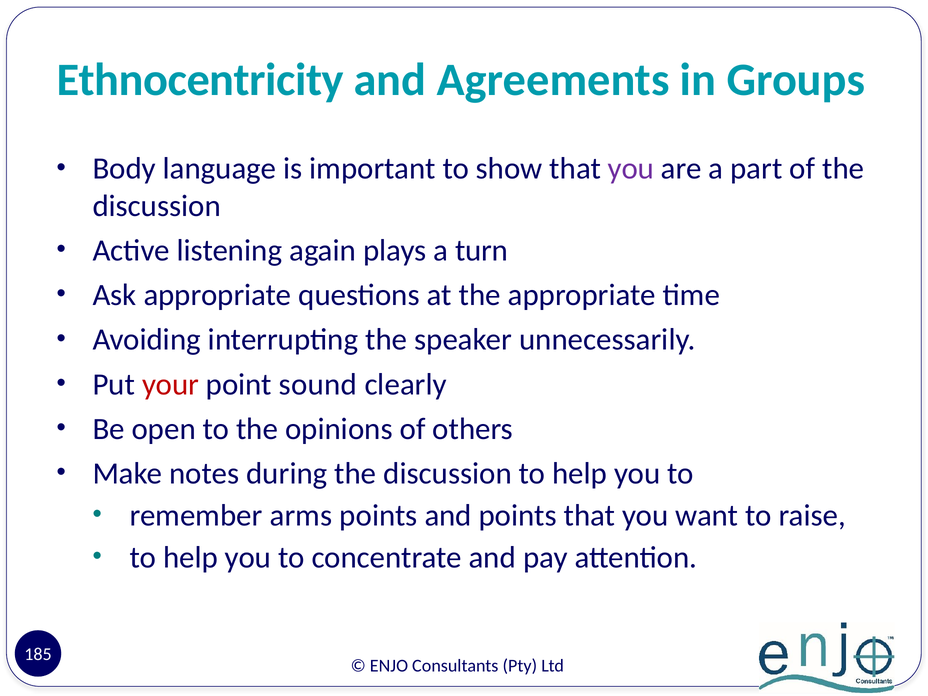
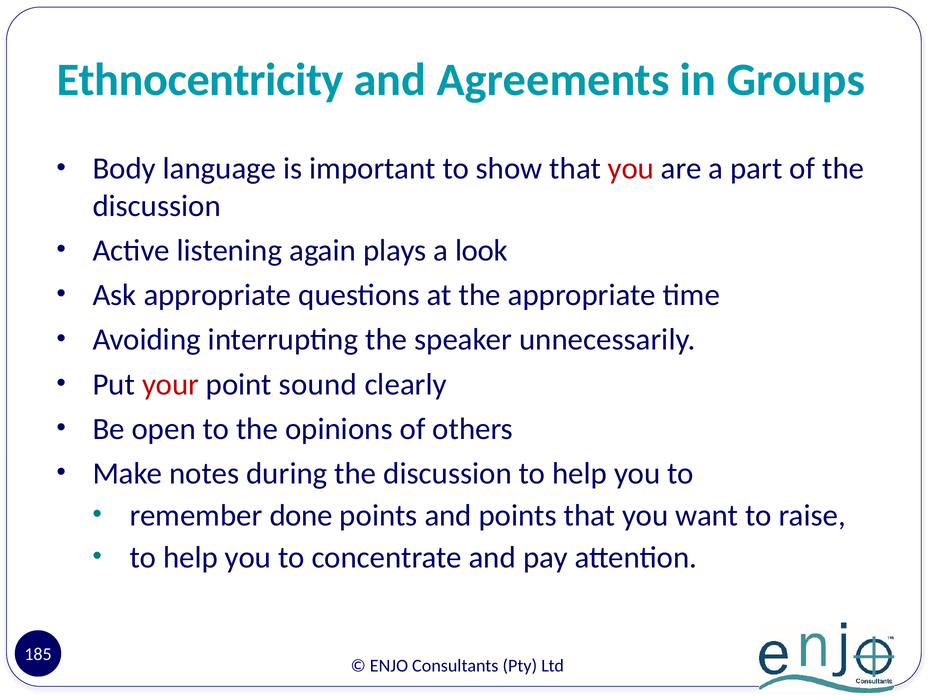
you at (631, 169) colour: purple -> red
turn: turn -> look
arms: arms -> done
